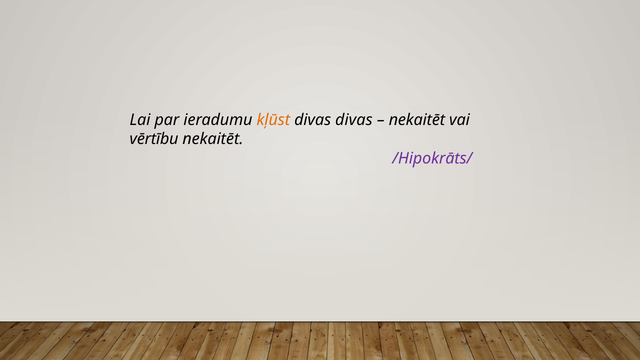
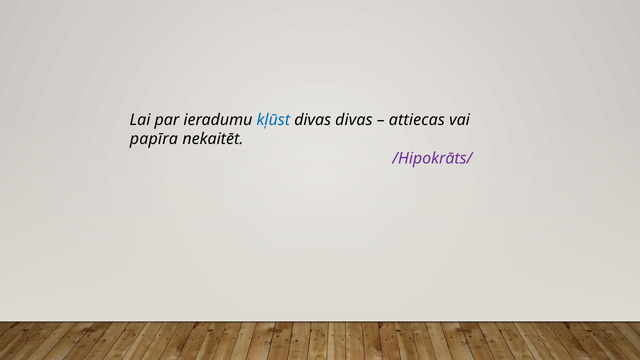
kļūst colour: orange -> blue
nekaitēt at (417, 120): nekaitēt -> attiecas
vērtību: vērtību -> papīra
